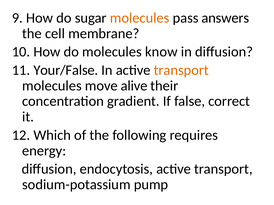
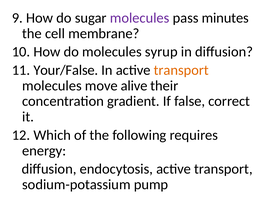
molecules at (140, 18) colour: orange -> purple
answers: answers -> minutes
know: know -> syrup
